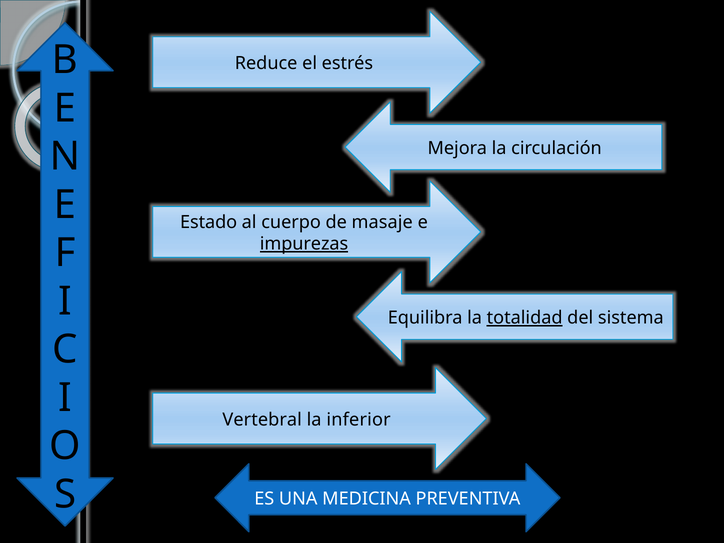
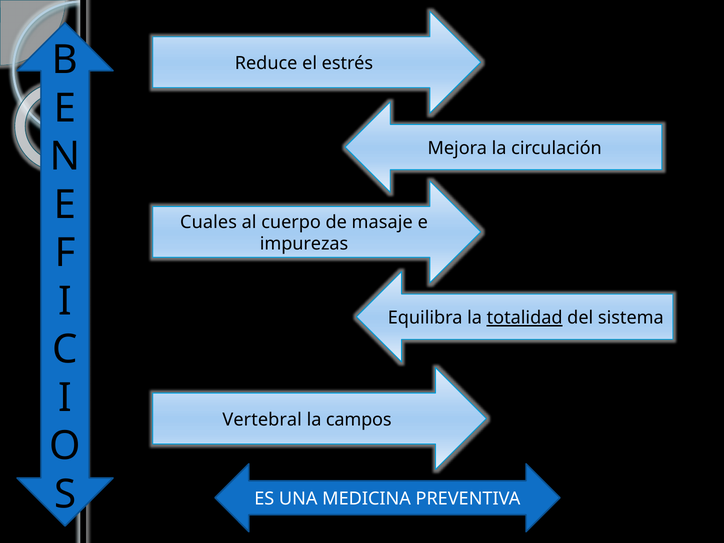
Estado: Estado -> Cuales
impurezas underline: present -> none
inferior: inferior -> campos
